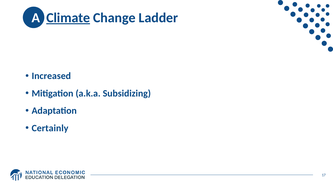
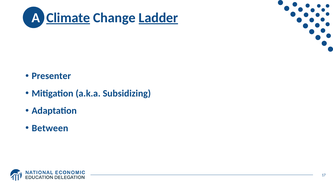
Ladder underline: none -> present
Increased: Increased -> Presenter
Certainly: Certainly -> Between
